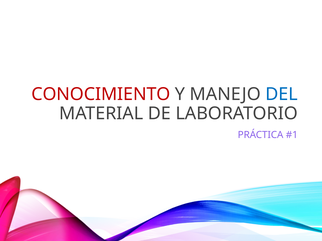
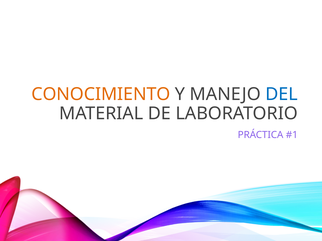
CONOCIMIENTO colour: red -> orange
